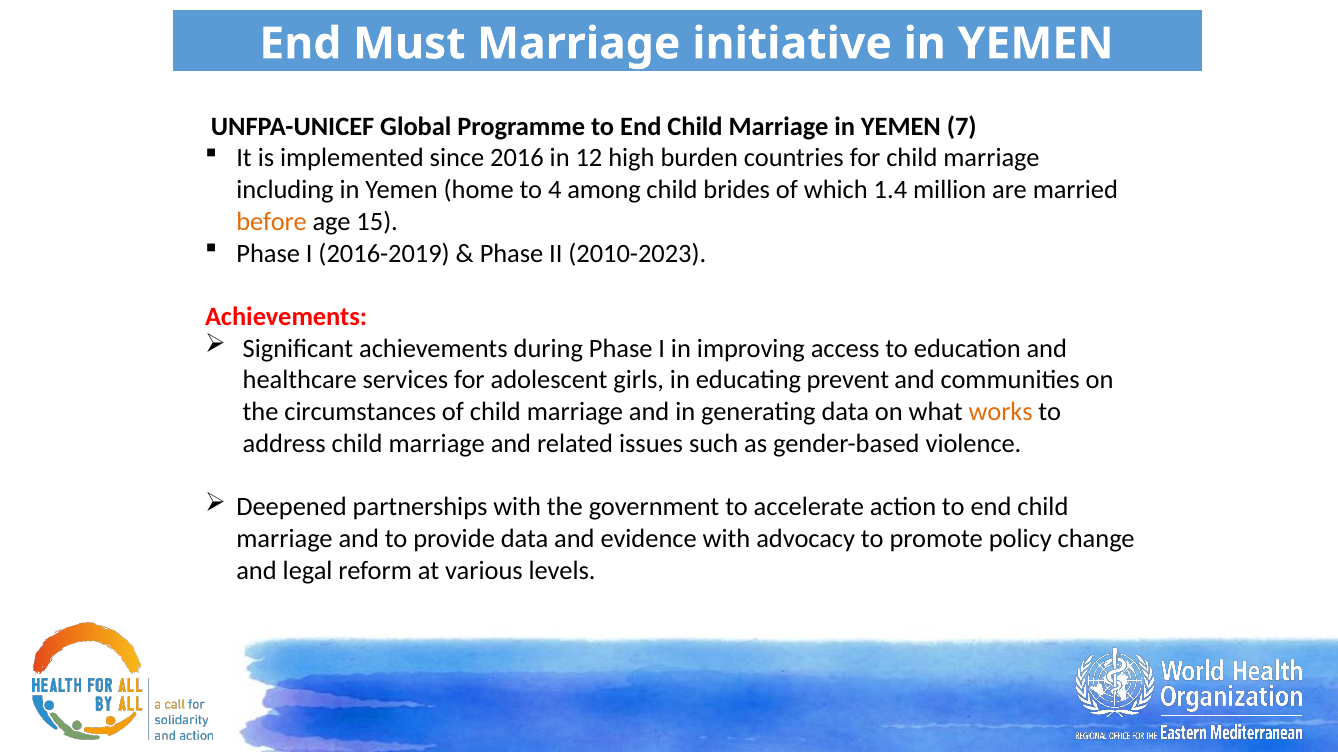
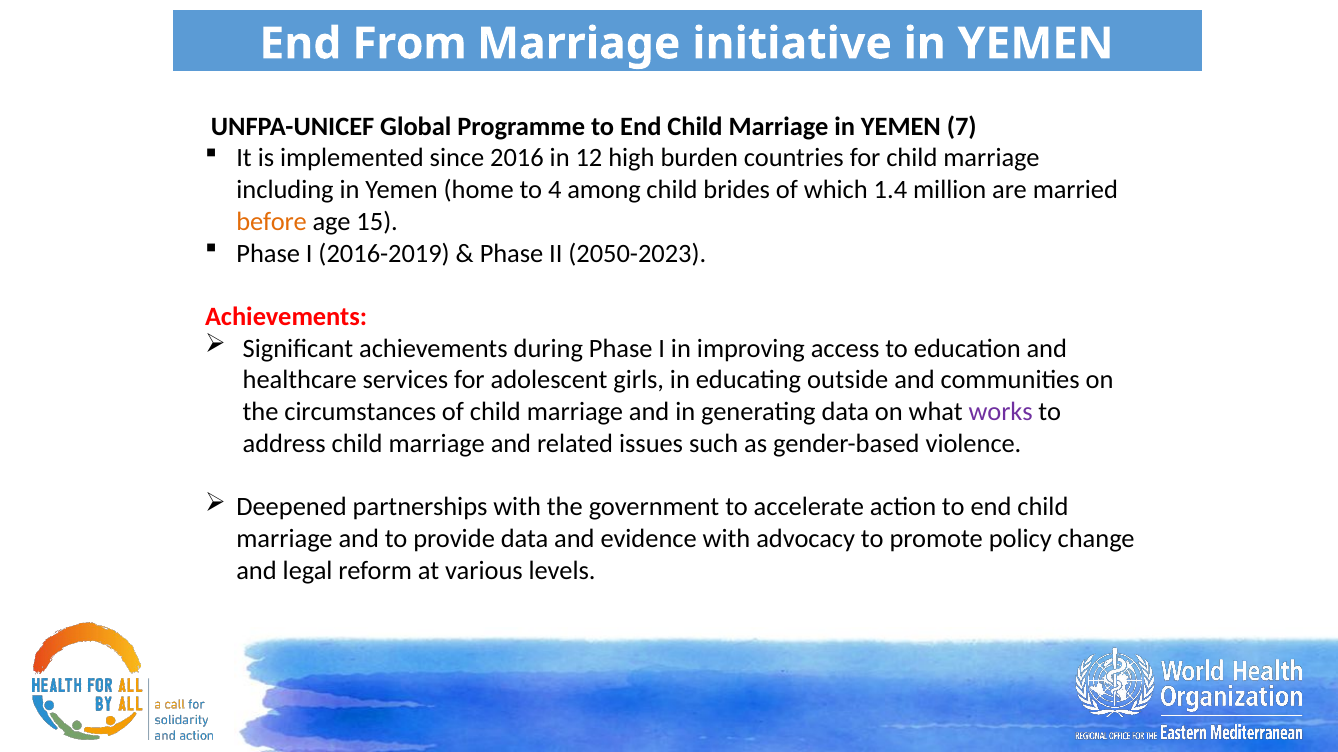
Must: Must -> From
2010-2023: 2010-2023 -> 2050-2023
prevent: prevent -> outside
works colour: orange -> purple
